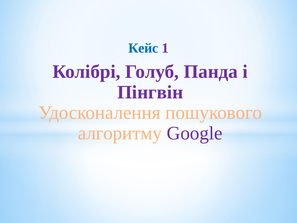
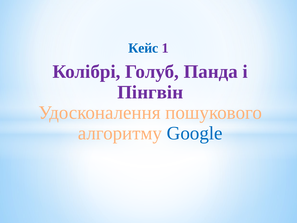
Google colour: purple -> blue
